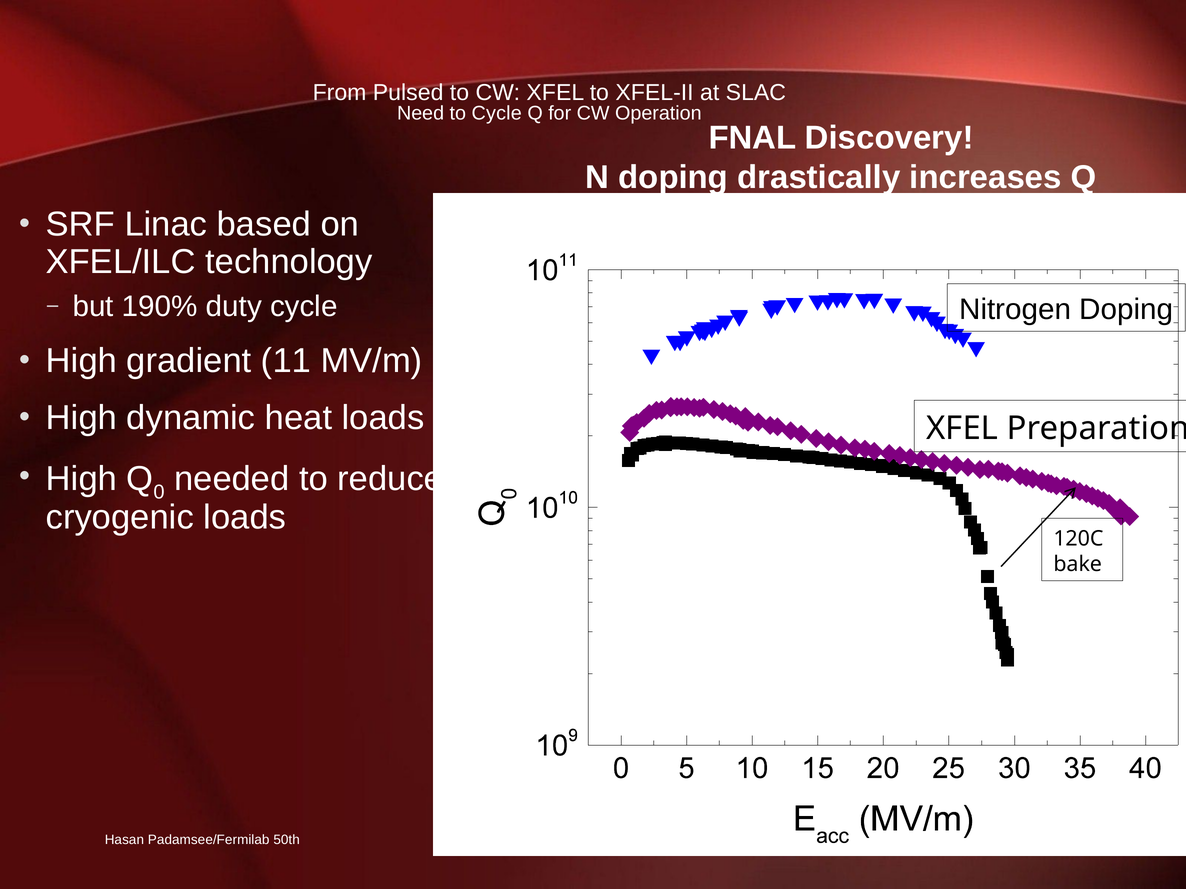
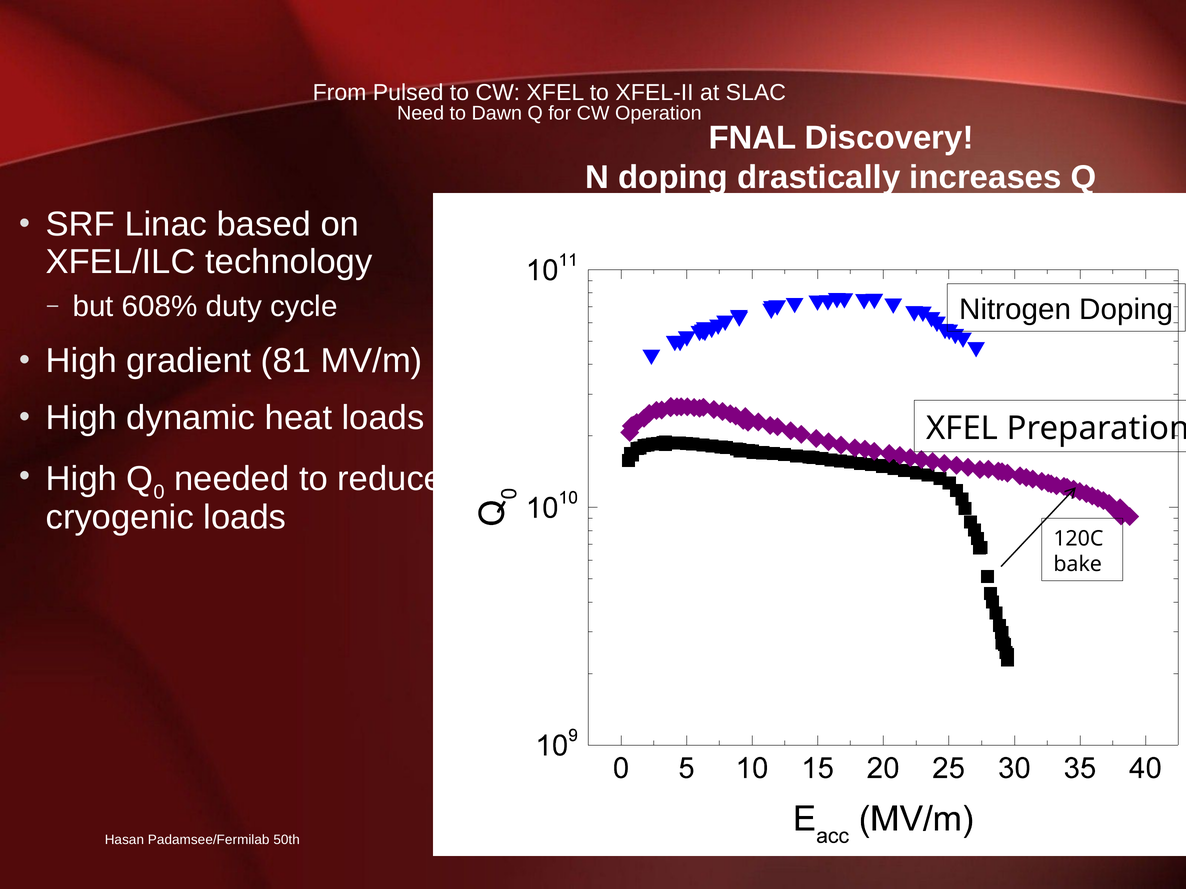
to Cycle: Cycle -> Dawn
190%: 190% -> 608%
11: 11 -> 81
